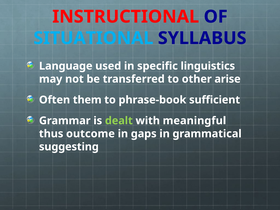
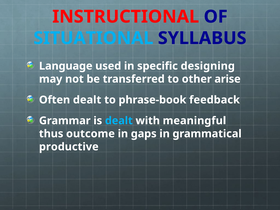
linguistics: linguistics -> designing
Often them: them -> dealt
sufficient: sufficient -> feedback
dealt at (119, 121) colour: light green -> light blue
suggesting: suggesting -> productive
